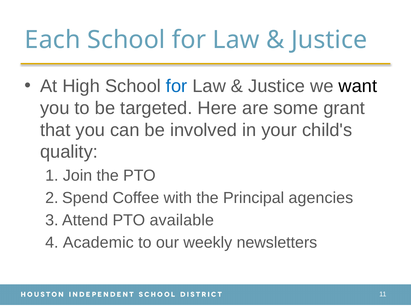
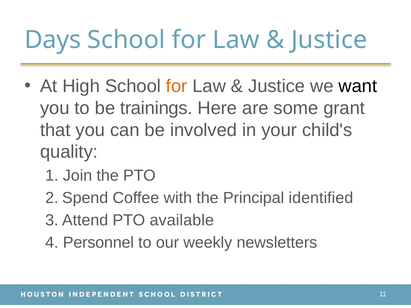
Each: Each -> Days
for at (177, 86) colour: blue -> orange
targeted: targeted -> trainings
agencies: agencies -> identified
Academic: Academic -> Personnel
